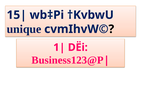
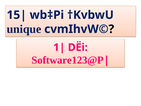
Business123@P: Business123@P -> Software123@P
